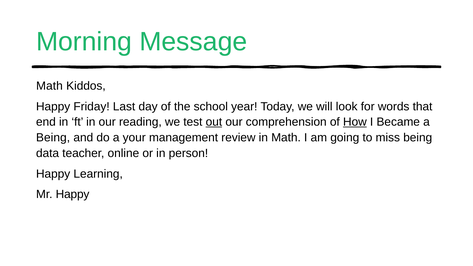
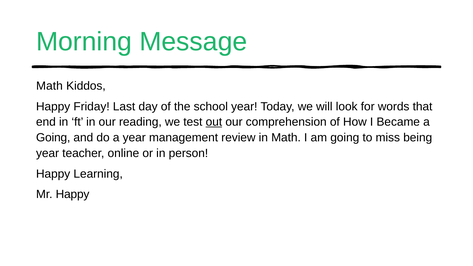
How underline: present -> none
Being at (53, 138): Being -> Going
a your: your -> year
data at (48, 153): data -> year
